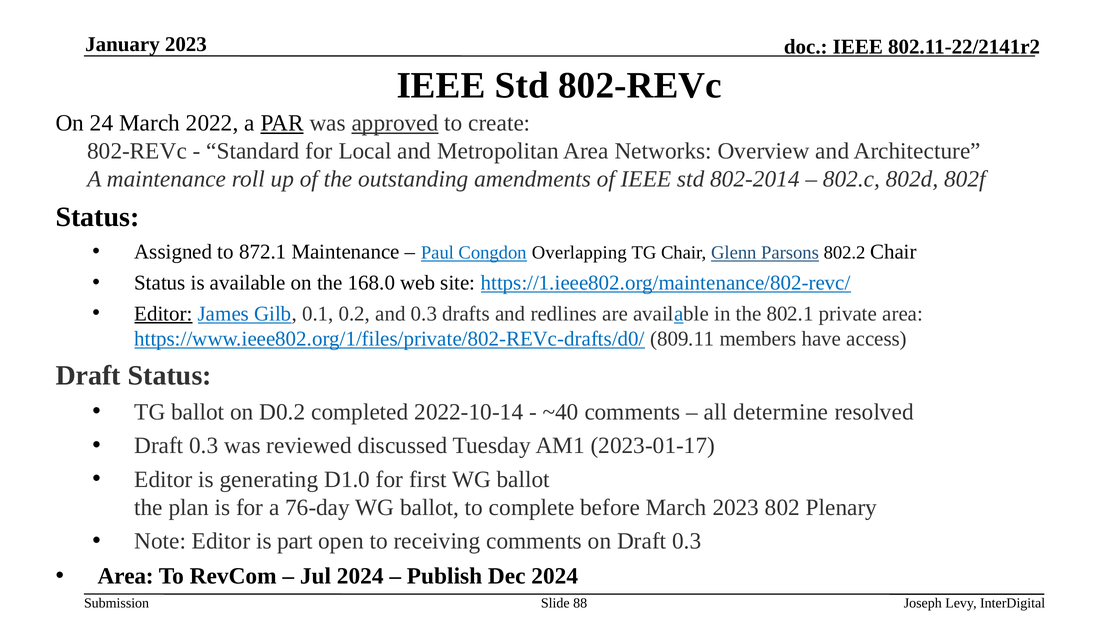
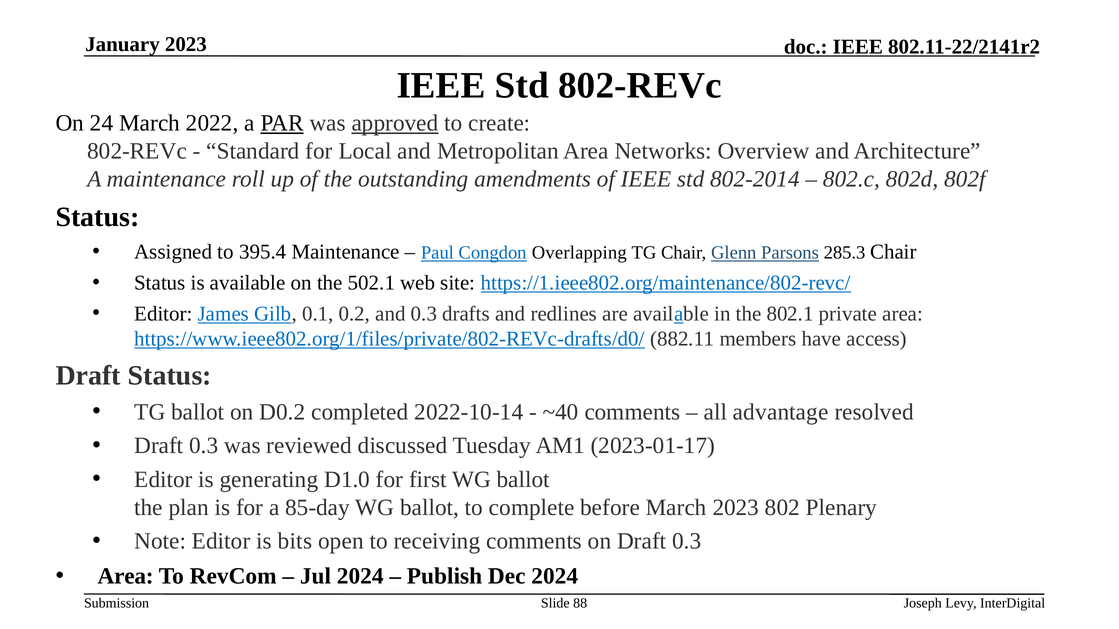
872.1: 872.1 -> 395.4
802.2: 802.2 -> 285.3
168.0: 168.0 -> 502.1
Editor at (163, 314) underline: present -> none
809.11: 809.11 -> 882.11
determine: determine -> advantage
76-day: 76-day -> 85-day
part: part -> bits
